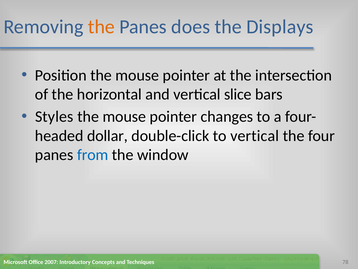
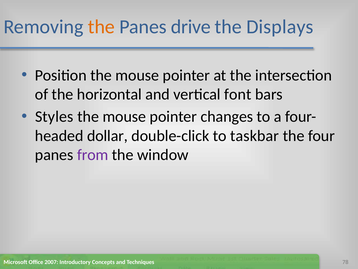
does: does -> drive
slice: slice -> font
to vertical: vertical -> taskbar
from colour: blue -> purple
